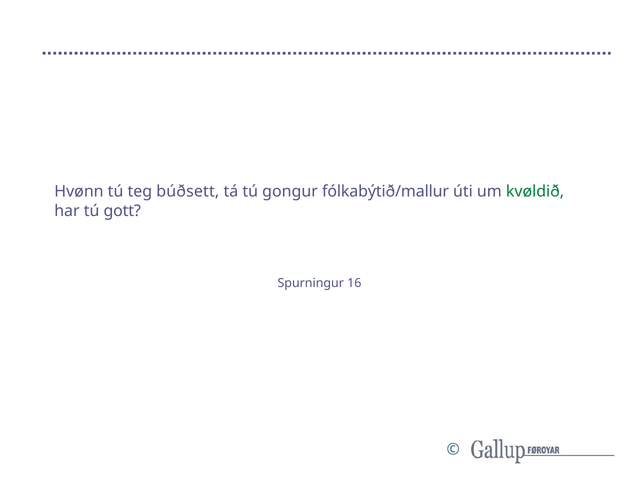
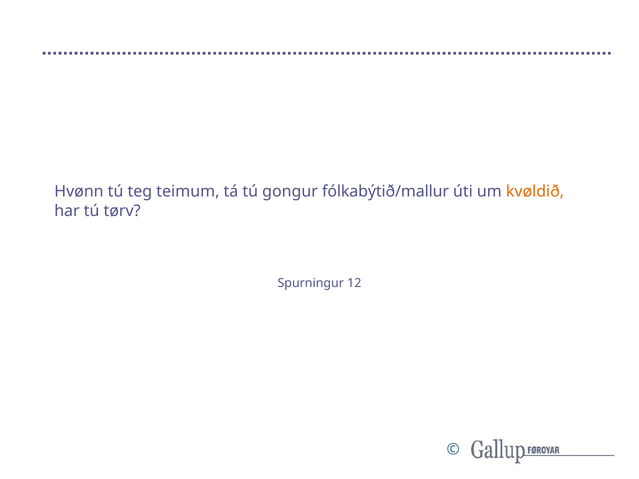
búðsett: búðsett -> teimum
kvøldið colour: green -> orange
gott: gott -> tørv
16: 16 -> 12
